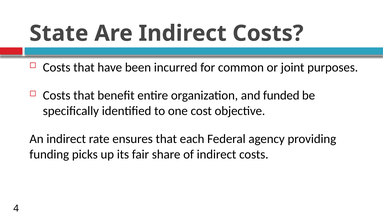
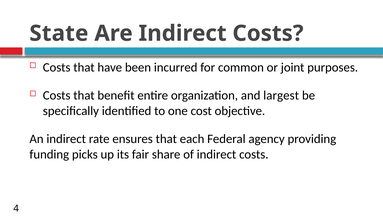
funded: funded -> largest
